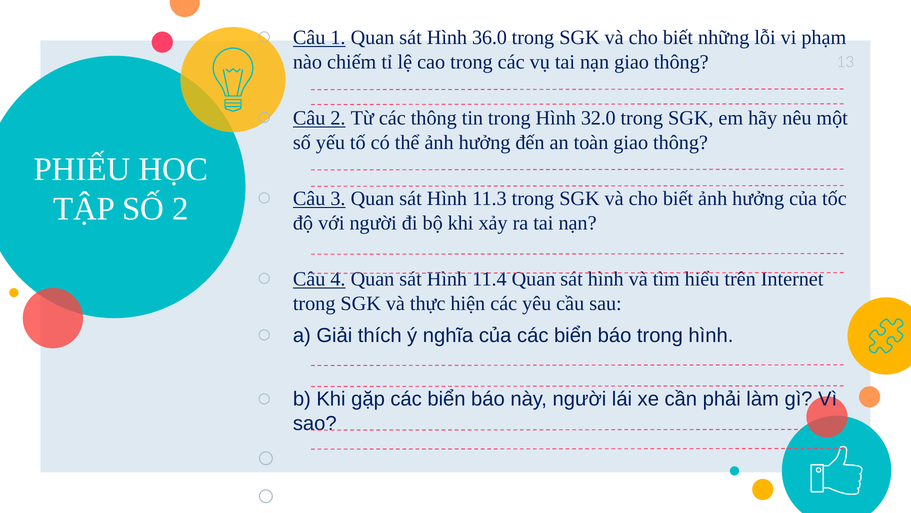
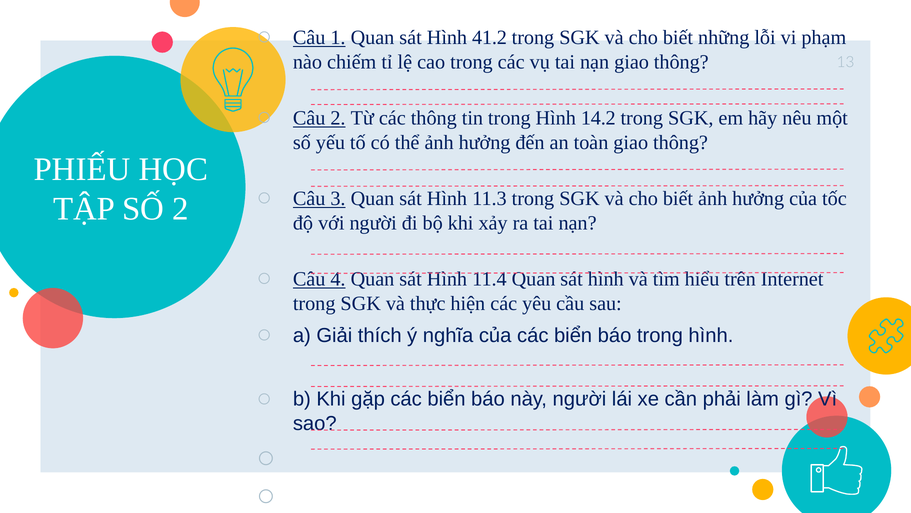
36.0: 36.0 -> 41.2
32.0: 32.0 -> 14.2
